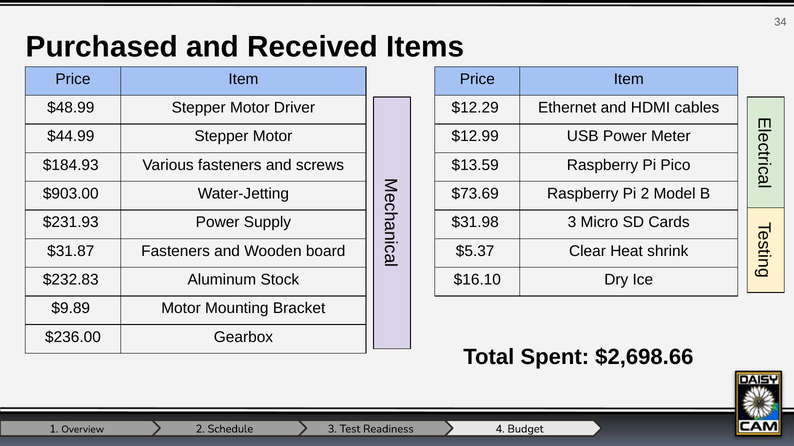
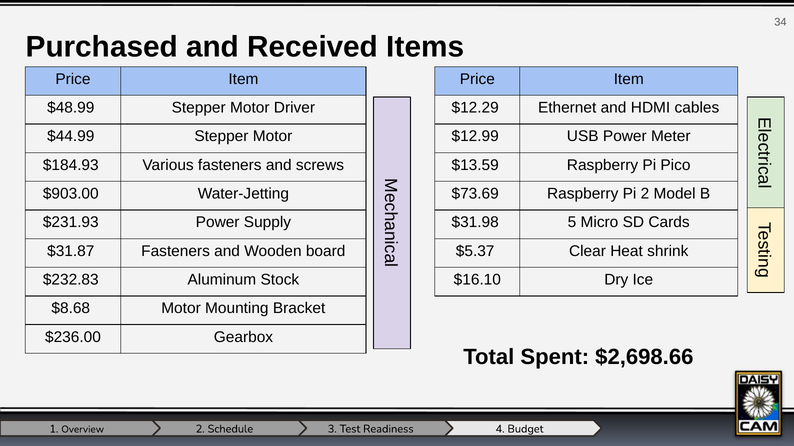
$31.98 3: 3 -> 5
$9.89: $9.89 -> $8.68
